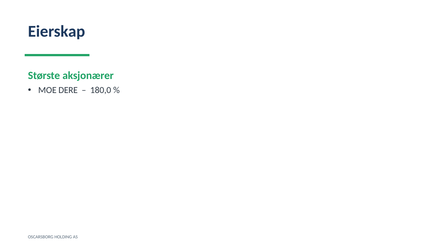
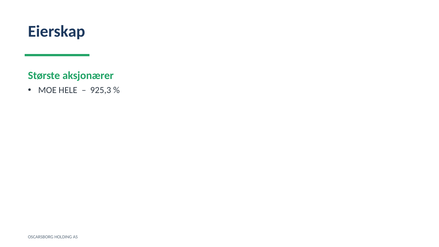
DERE: DERE -> HELE
180,0: 180,0 -> 925,3
